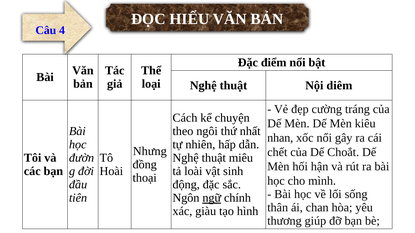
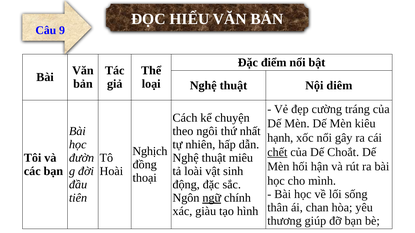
4: 4 -> 9
nhan: nhan -> hạnh
Nhưng: Nhưng -> Nghịch
chết underline: none -> present
